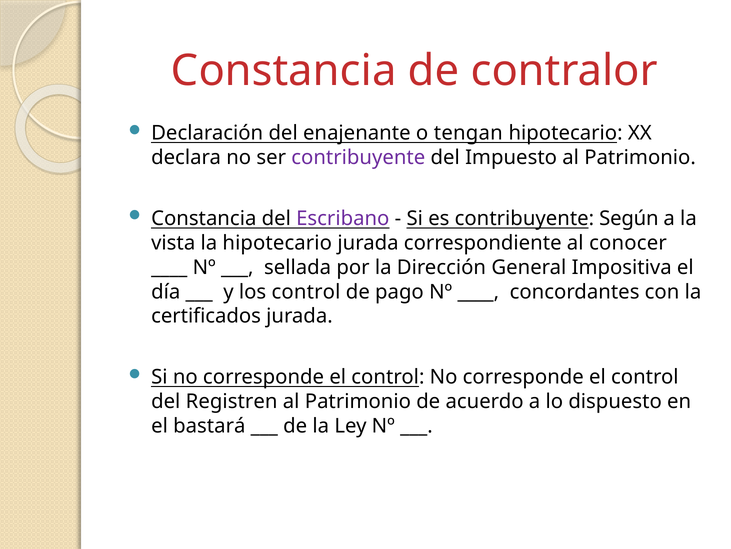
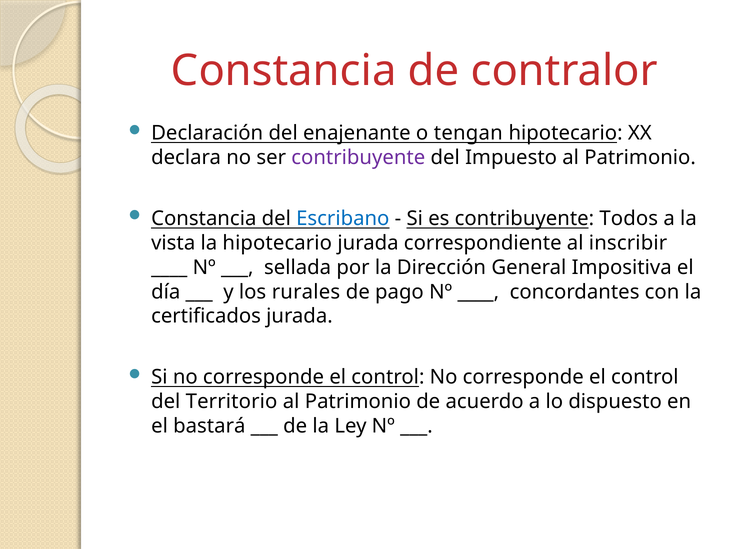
Escribano colour: purple -> blue
Según: Según -> Todos
conocer: conocer -> inscribir
los control: control -> rurales
Registren: Registren -> Territorio
